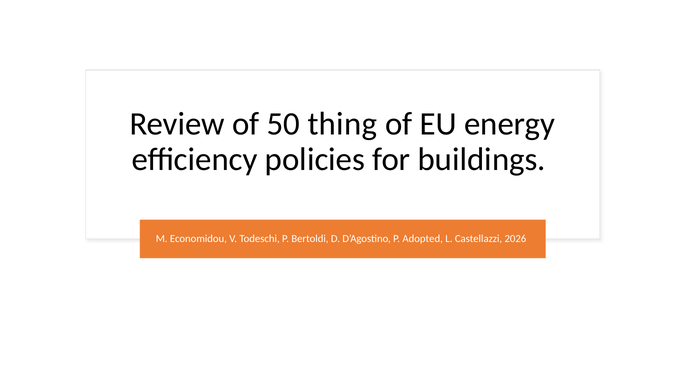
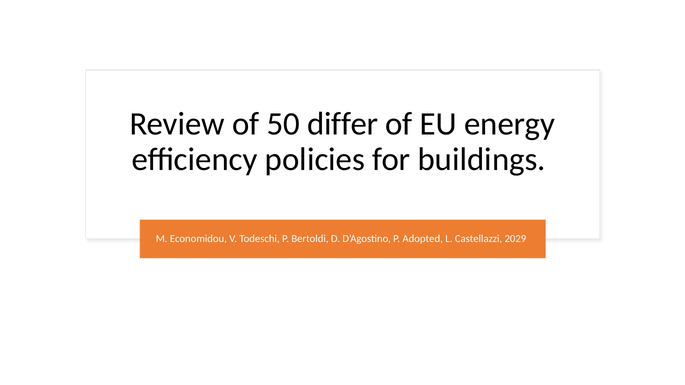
thing: thing -> differ
2026: 2026 -> 2029
